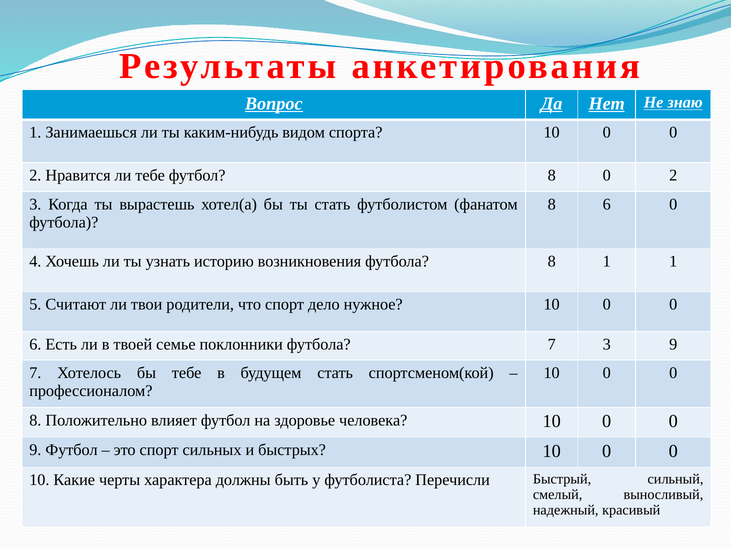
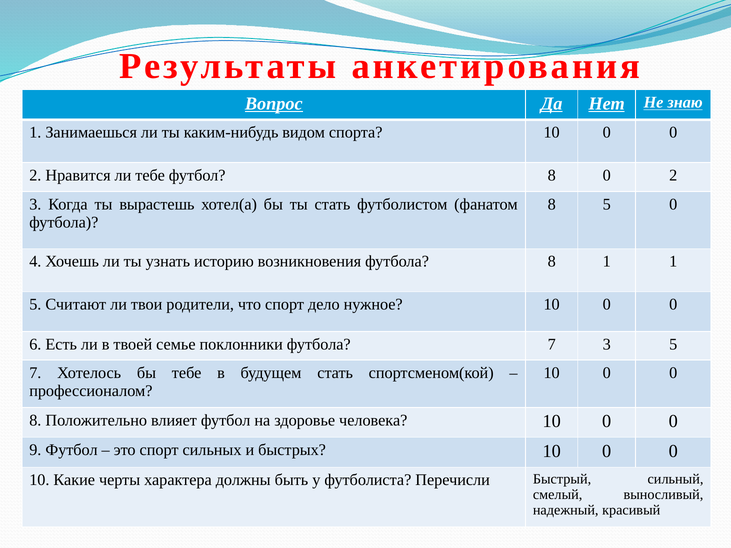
8 6: 6 -> 5
3 9: 9 -> 5
